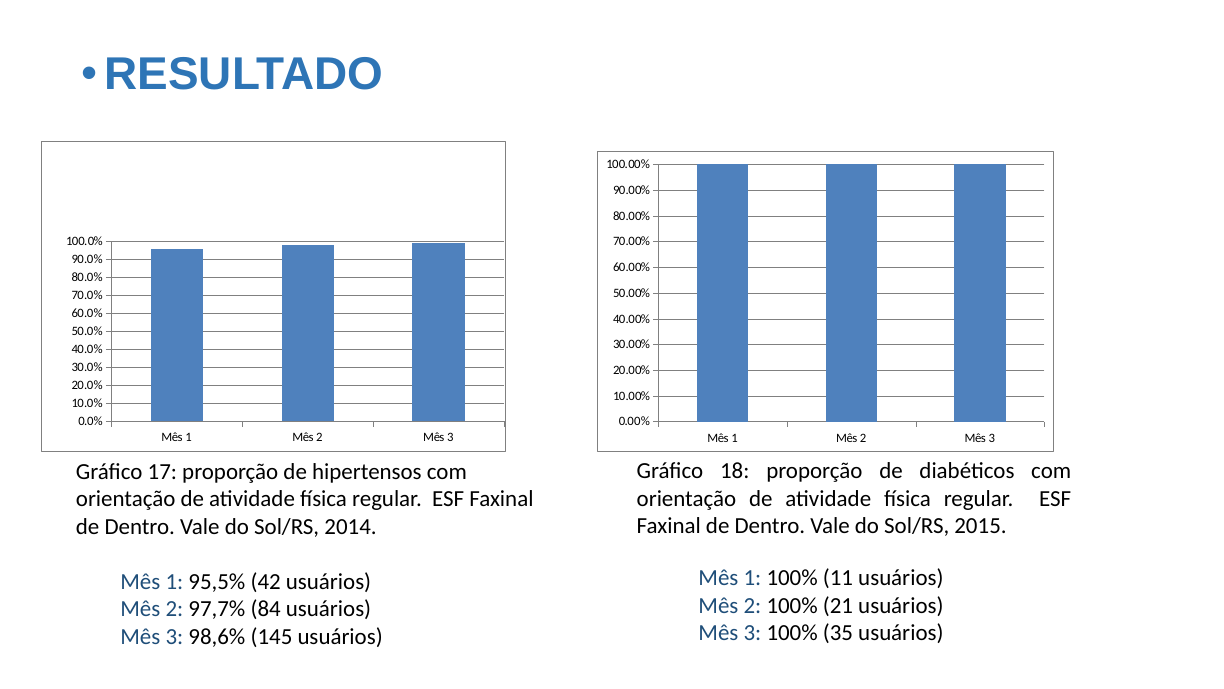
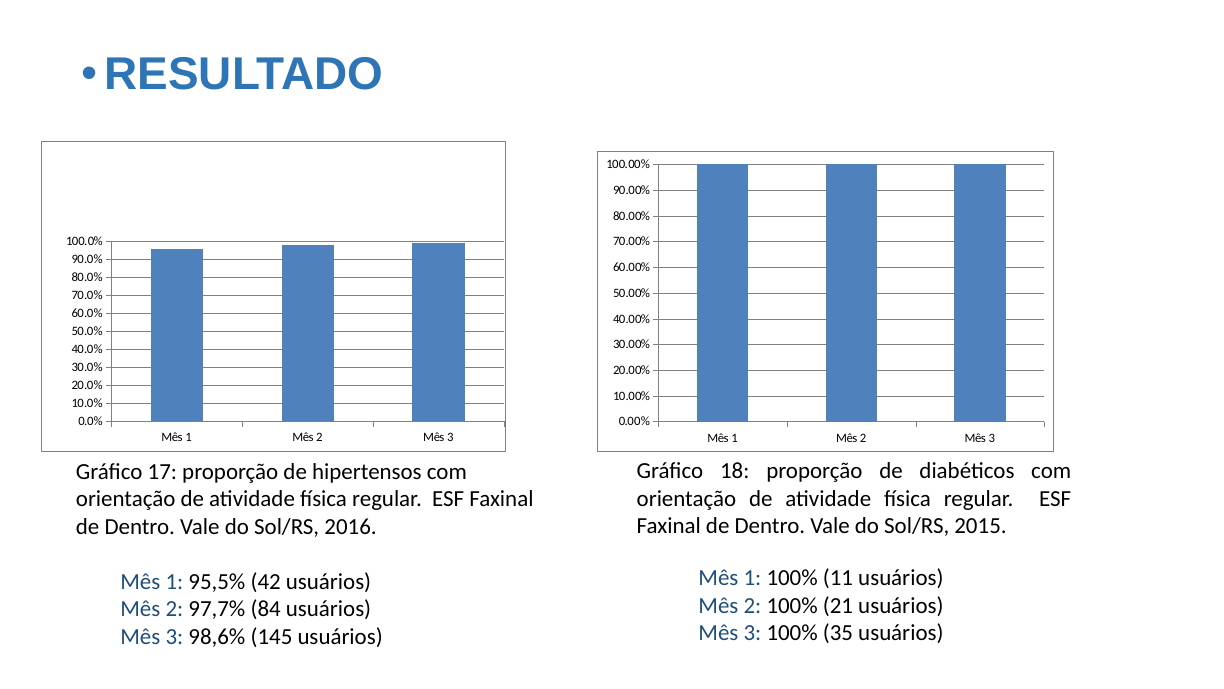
2014: 2014 -> 2016
